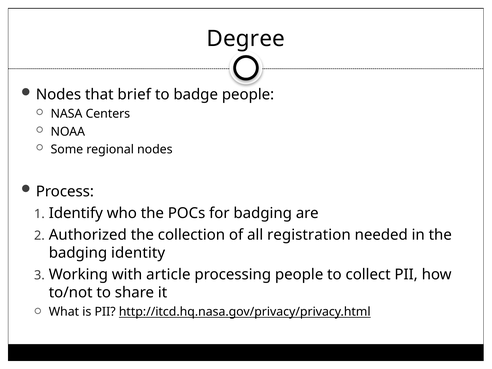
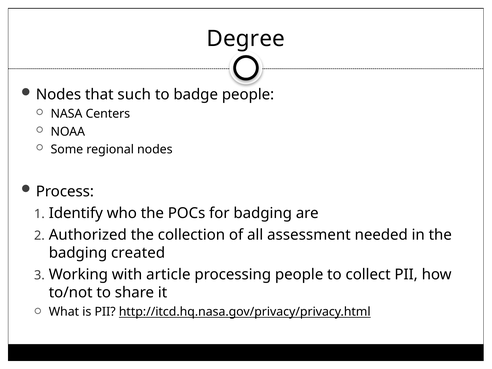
brief: brief -> such
registration: registration -> assessment
identity: identity -> created
